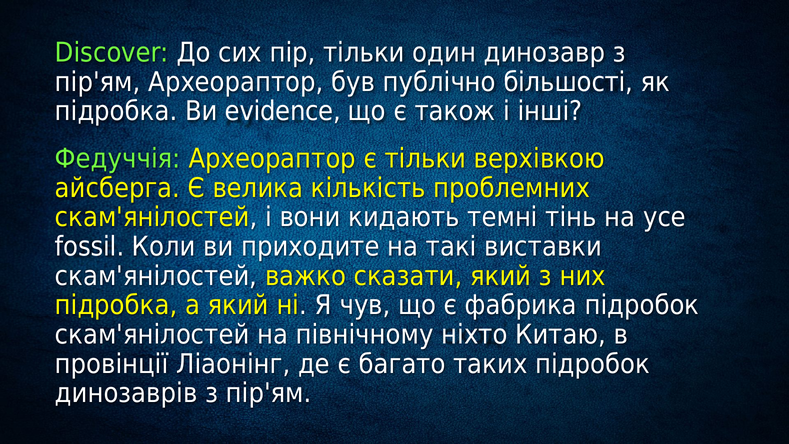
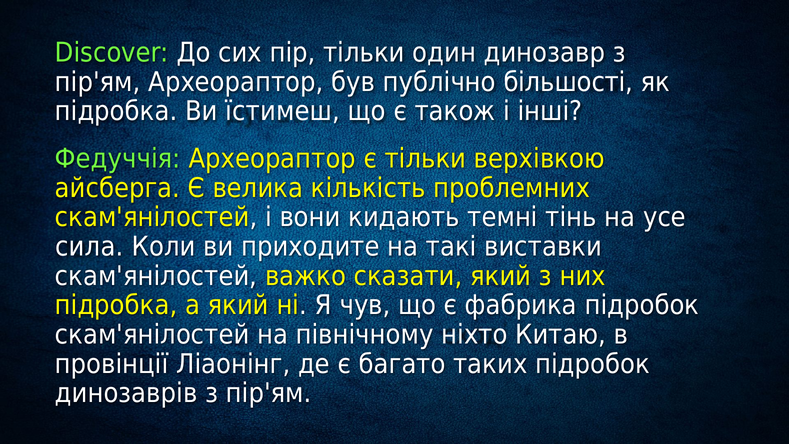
evidence: evidence -> їстимеш
fossil: fossil -> сила
